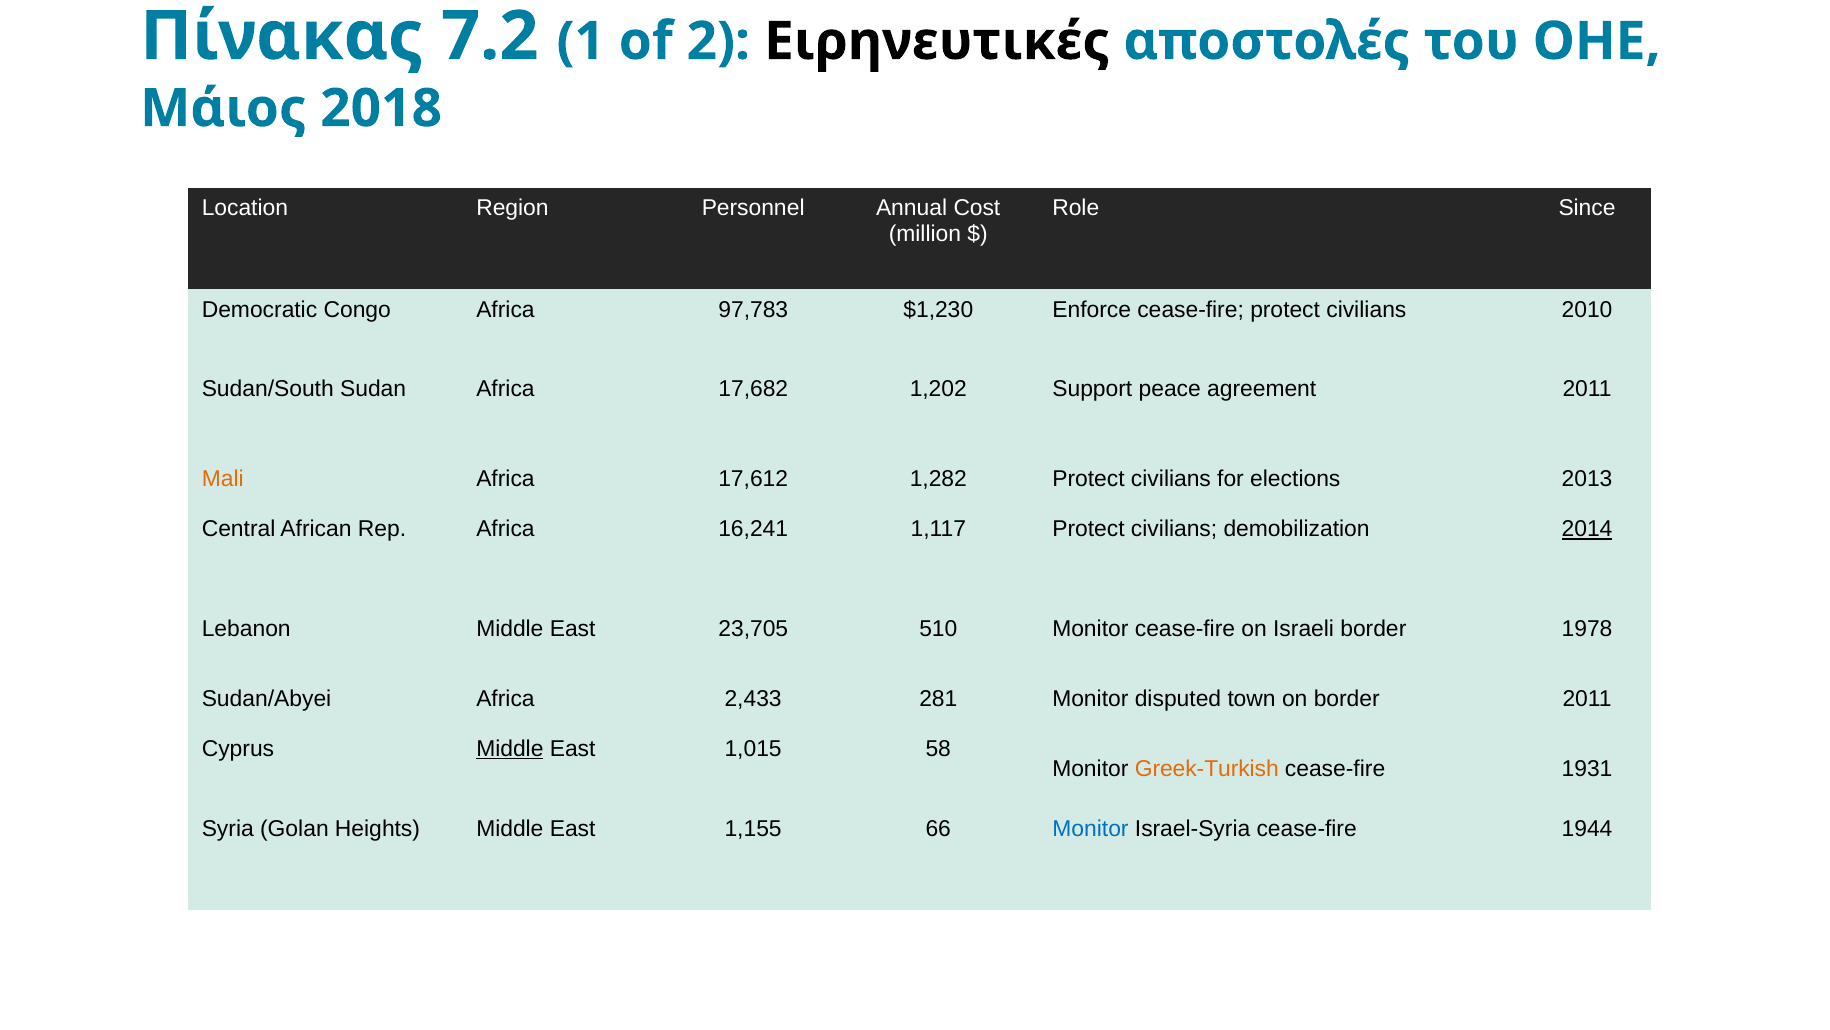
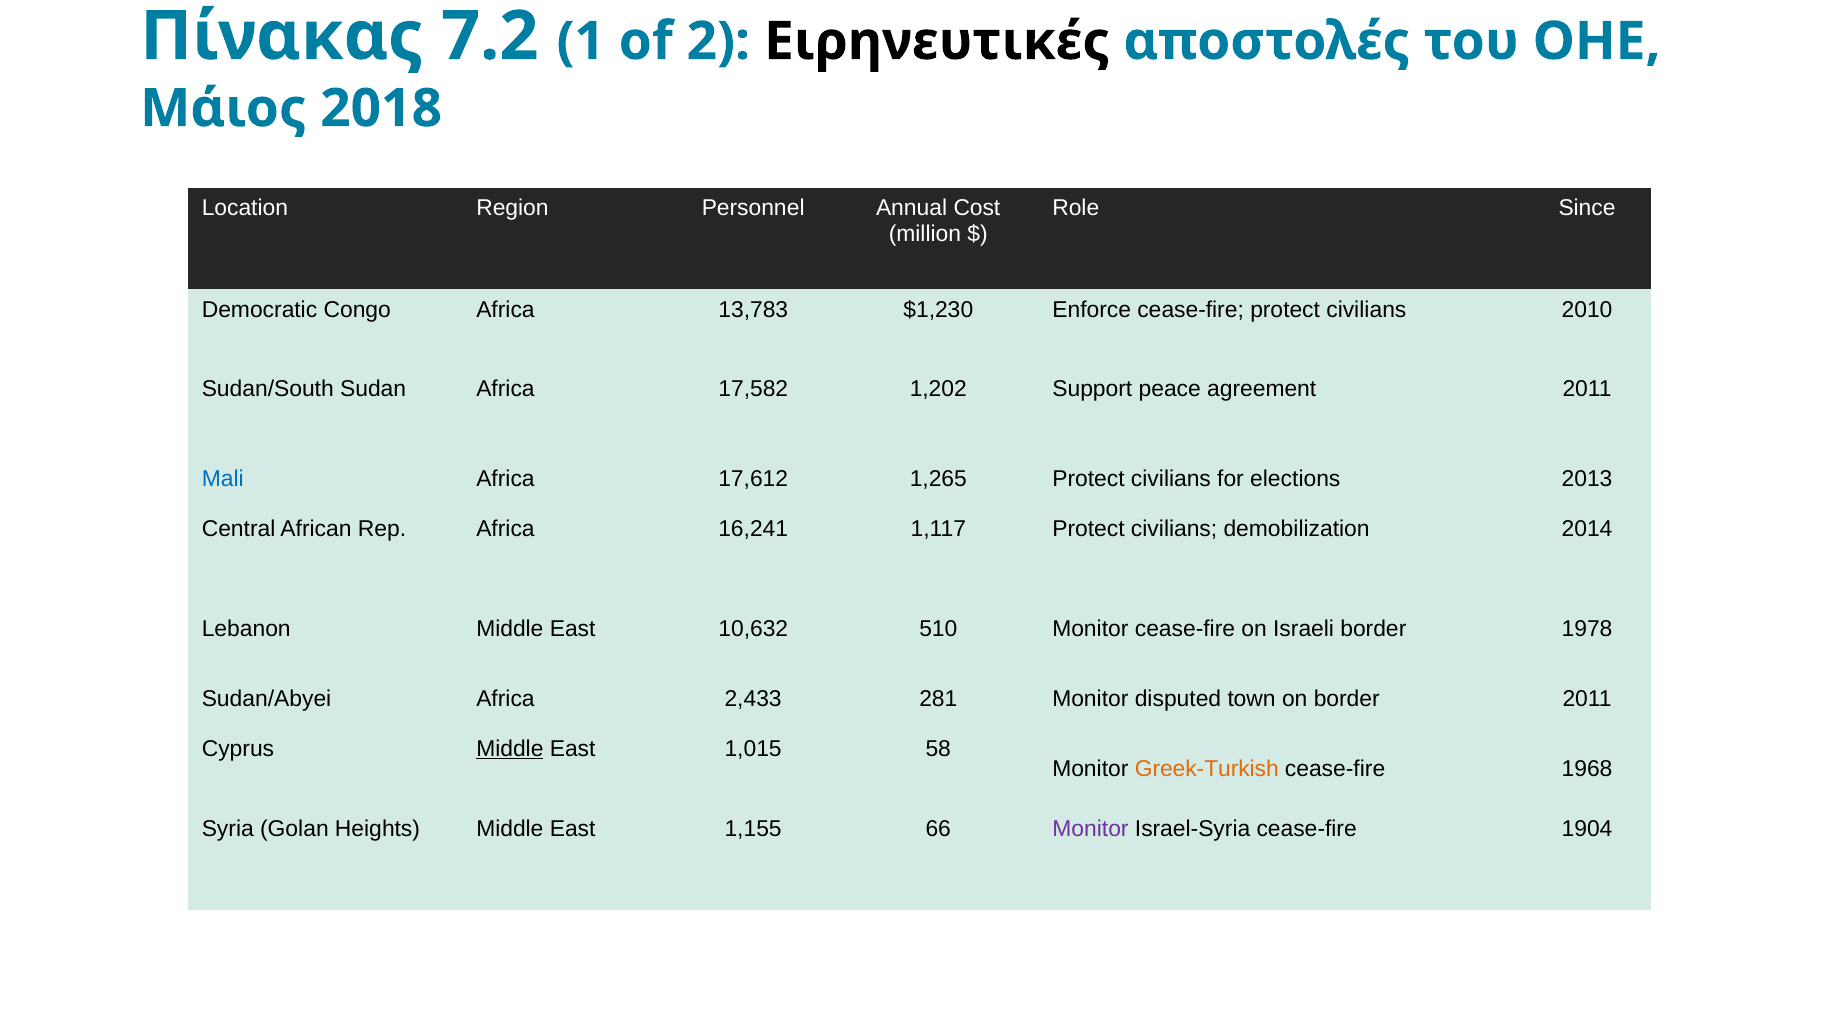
97,783: 97,783 -> 13,783
17,682: 17,682 -> 17,582
Mali colour: orange -> blue
1,282: 1,282 -> 1,265
2014 underline: present -> none
23,705: 23,705 -> 10,632
1931: 1931 -> 1968
Monitor at (1091, 828) colour: blue -> purple
1944: 1944 -> 1904
